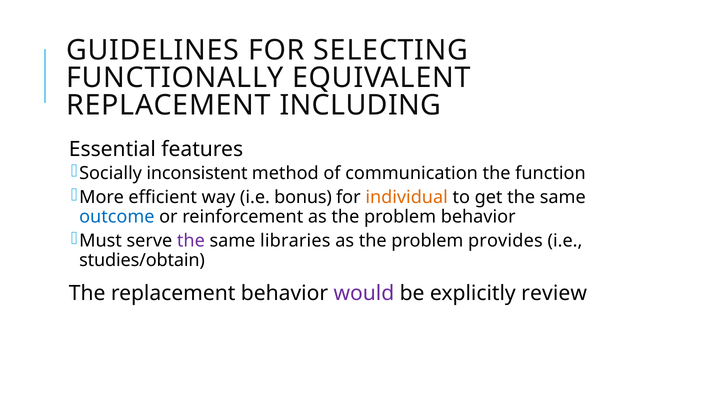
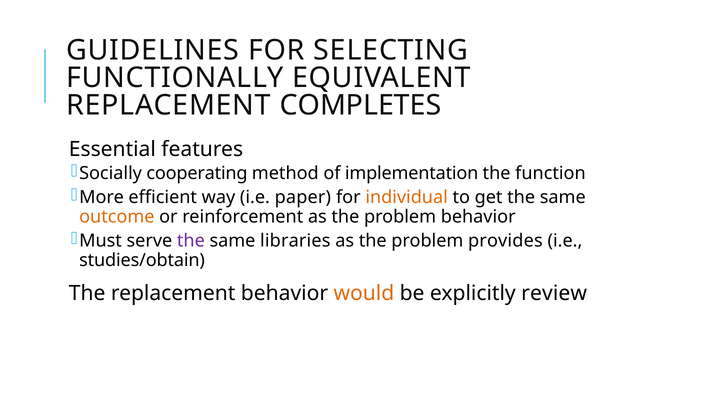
INCLUDING: INCLUDING -> COMPLETES
inconsistent: inconsistent -> cooperating
communication: communication -> implementation
bonus: bonus -> paper
outcome colour: blue -> orange
would colour: purple -> orange
